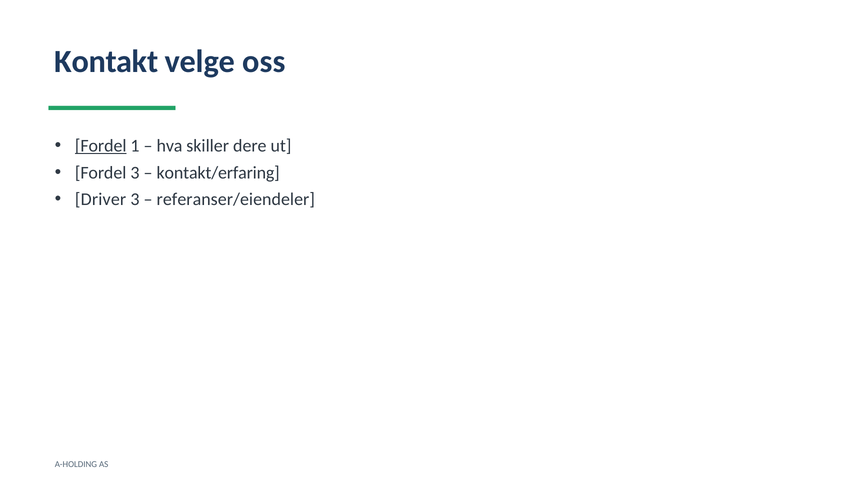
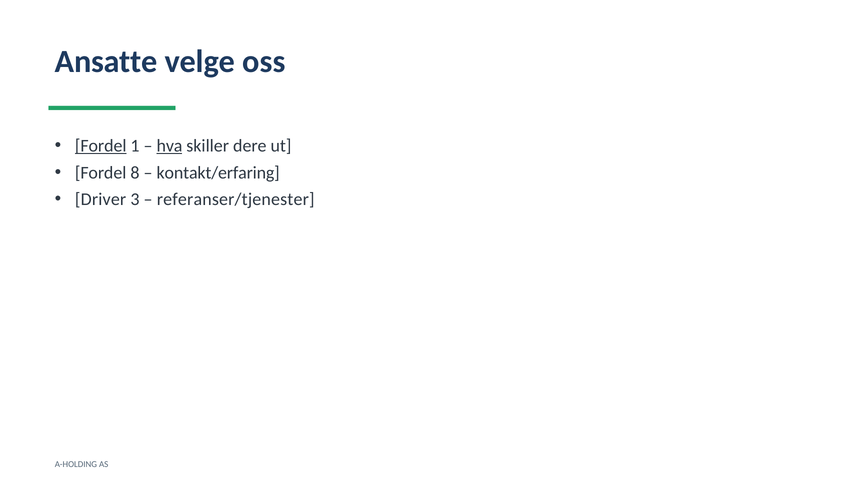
Kontakt: Kontakt -> Ansatte
hva underline: none -> present
Fordel 3: 3 -> 8
referanser/eiendeler: referanser/eiendeler -> referanser/tjenester
